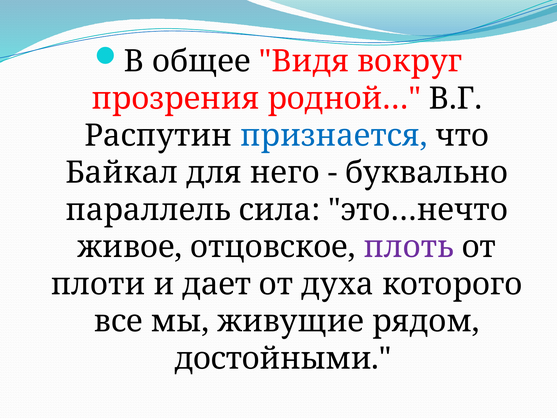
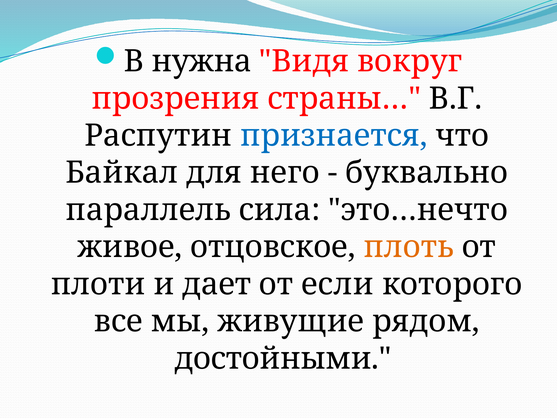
общее: общее -> нужна
родной…: родной… -> страны…
плоть colour: purple -> orange
духа: духа -> если
